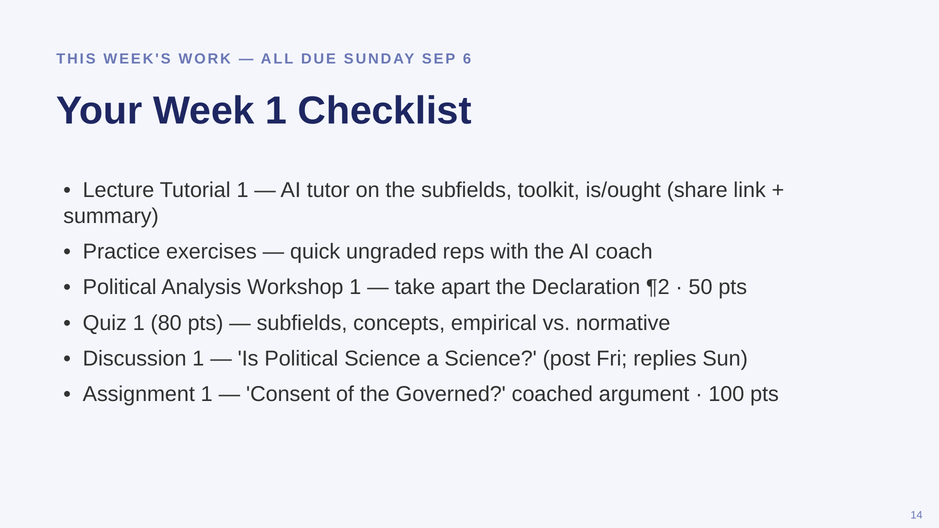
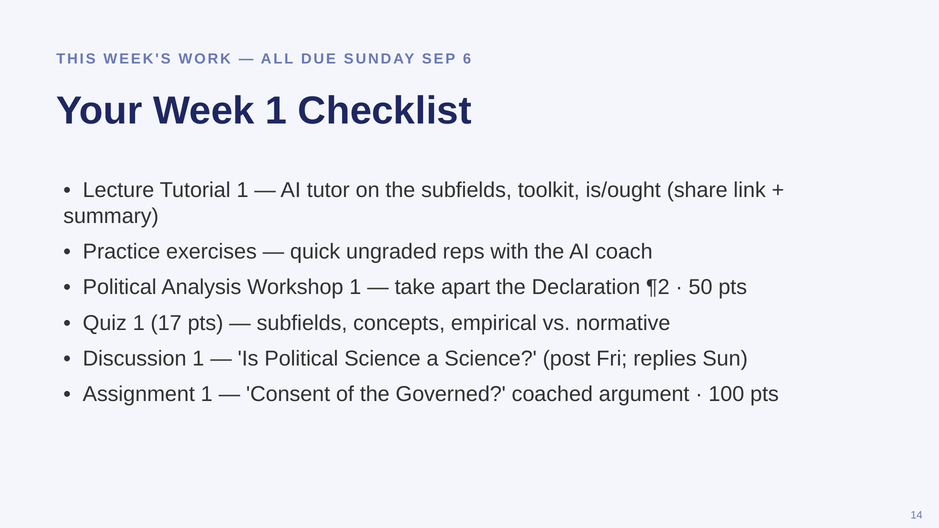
80: 80 -> 17
